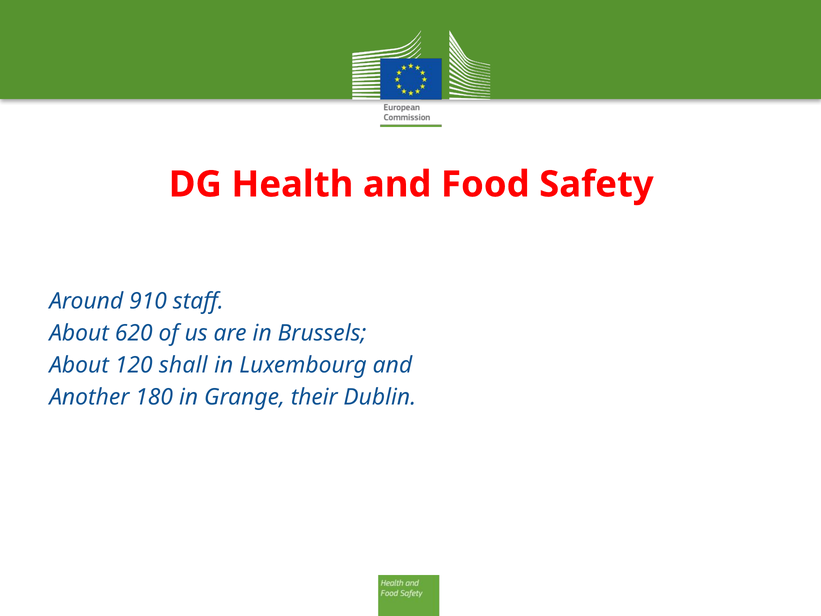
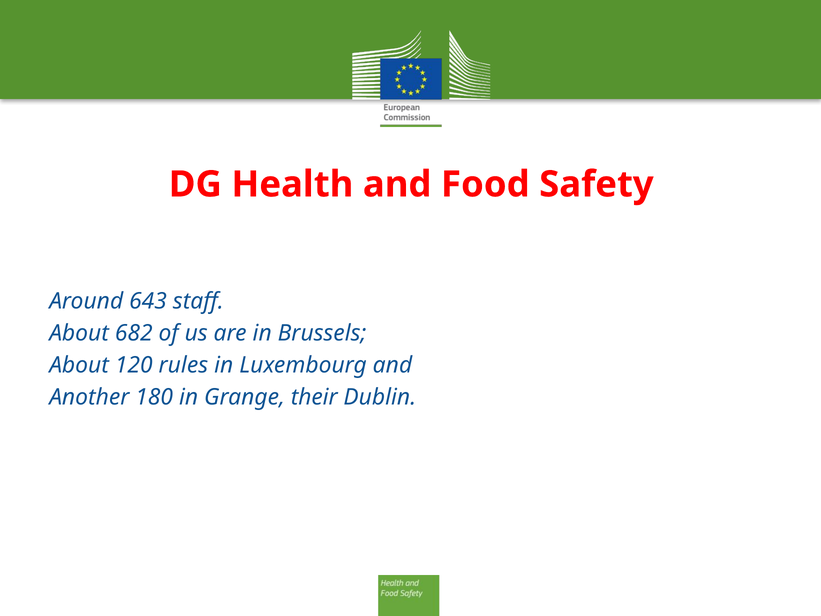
910: 910 -> 643
620: 620 -> 682
shall: shall -> rules
